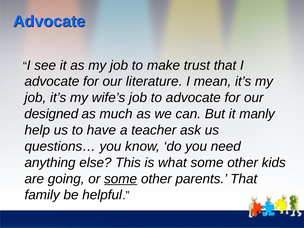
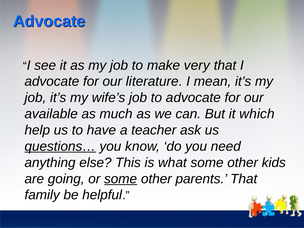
trust: trust -> very
designed: designed -> available
manly: manly -> which
questions… underline: none -> present
